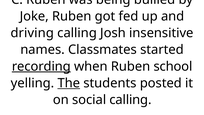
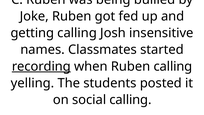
driving: driving -> getting
Ruben school: school -> calling
The underline: present -> none
